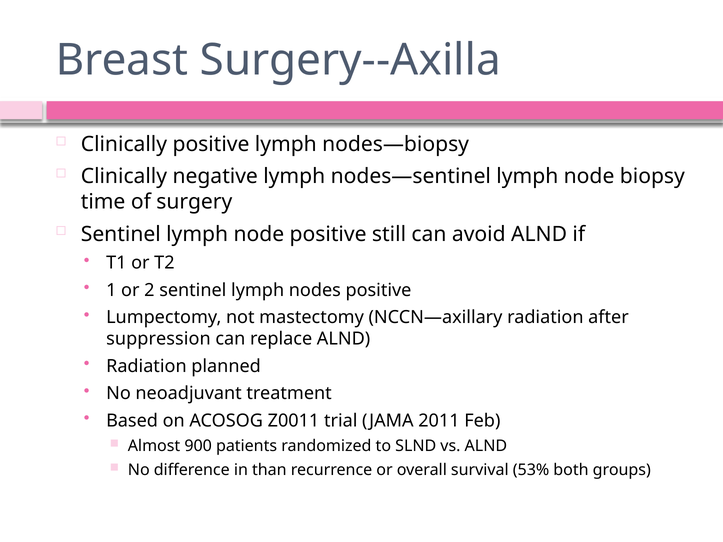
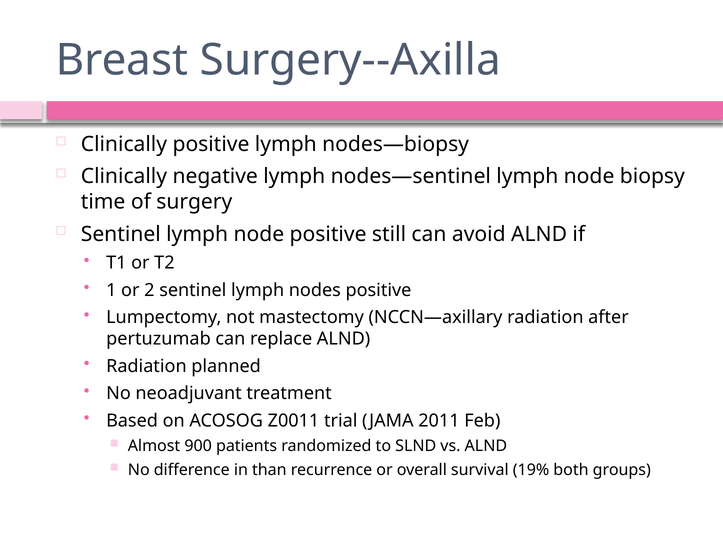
suppression: suppression -> pertuzumab
53%: 53% -> 19%
